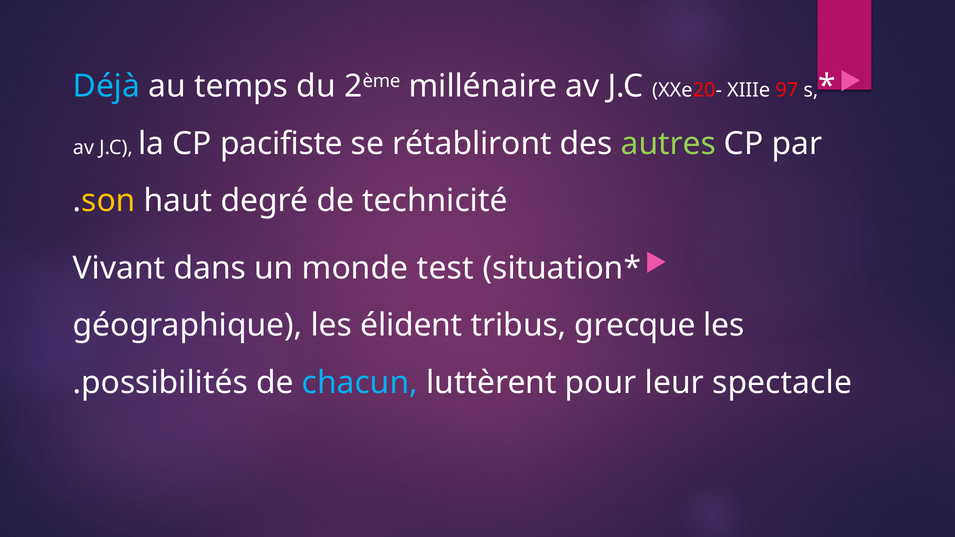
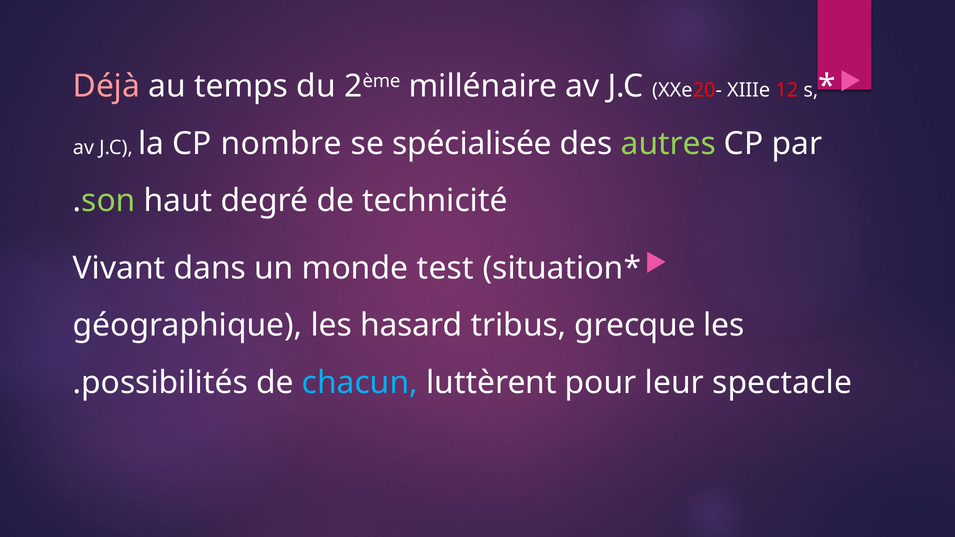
Déjà colour: light blue -> pink
97: 97 -> 12
pacifiste: pacifiste -> nombre
rétabliront: rétabliront -> spécialisée
son colour: yellow -> light green
élident: élident -> hasard
